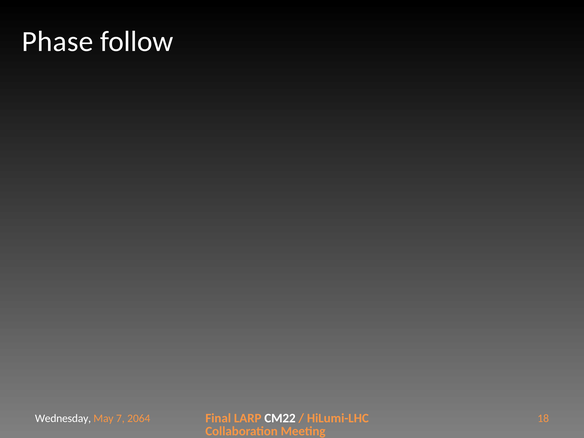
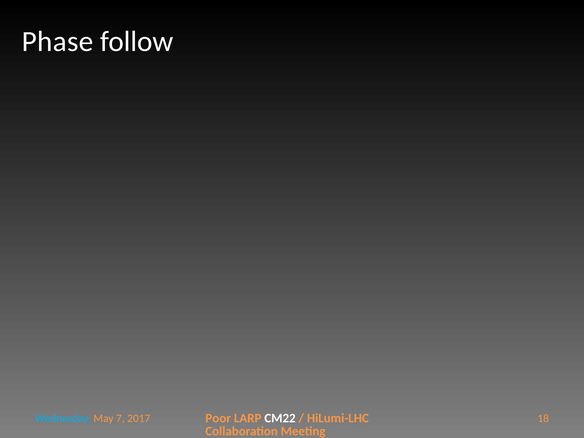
Final: Final -> Poor
Wednesday colour: white -> light blue
2064: 2064 -> 2017
